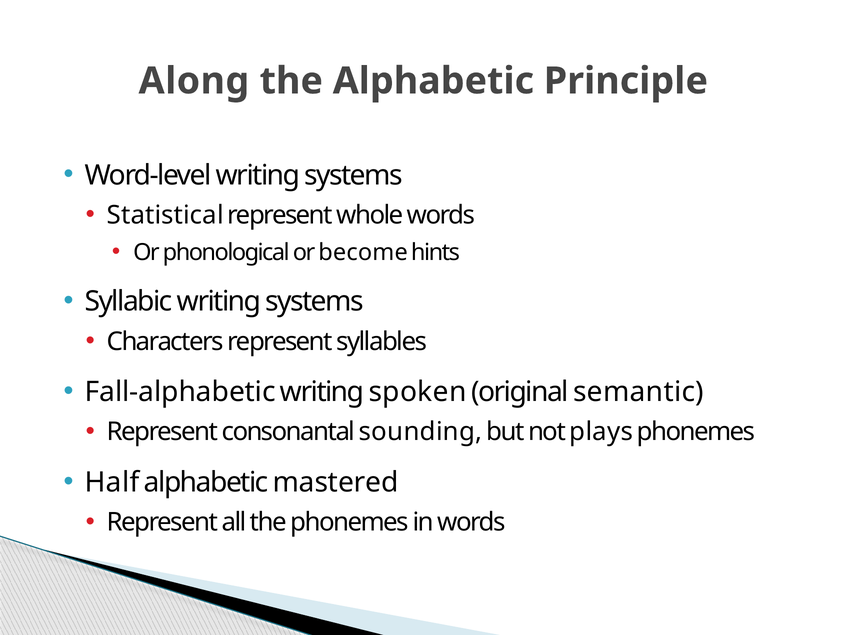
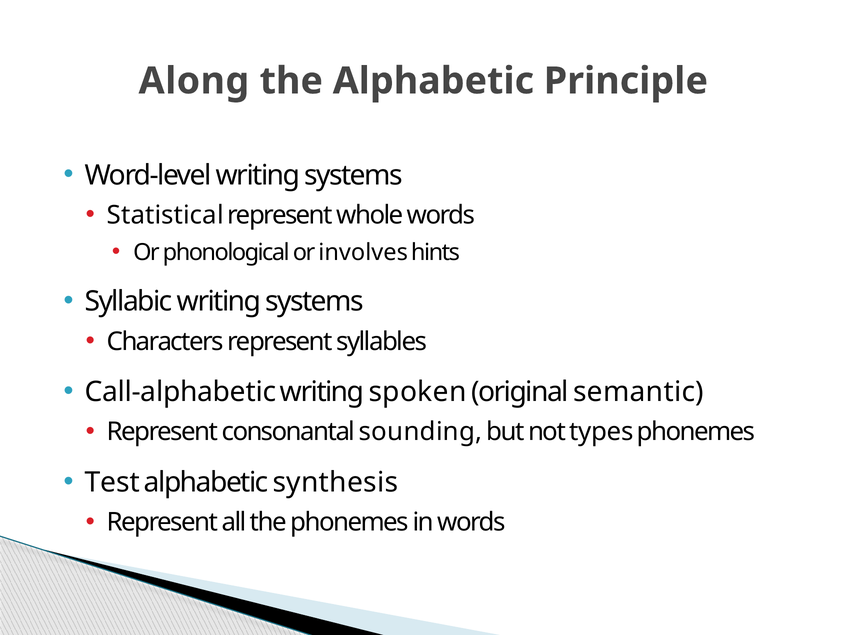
become: become -> involves
Fall-alphabetic: Fall-alphabetic -> Call-alphabetic
plays: plays -> types
Half: Half -> Test
mastered: mastered -> synthesis
